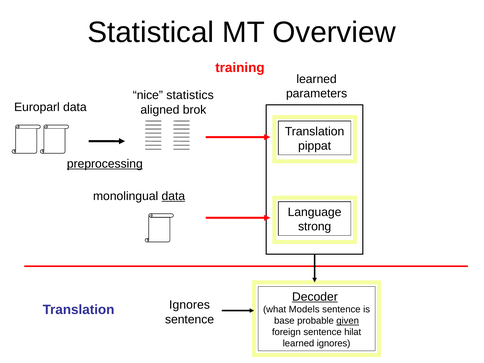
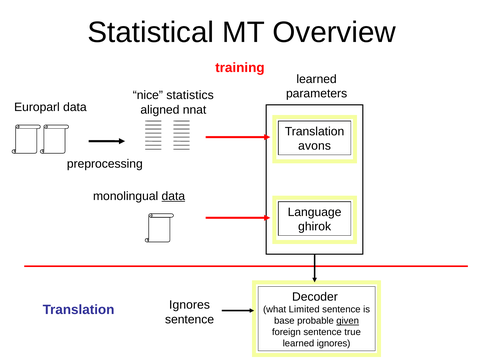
brok: brok -> nnat
pippat: pippat -> avons
preprocessing underline: present -> none
strong: strong -> ghirok
Decoder underline: present -> none
Models: Models -> Limited
hilat: hilat -> true
